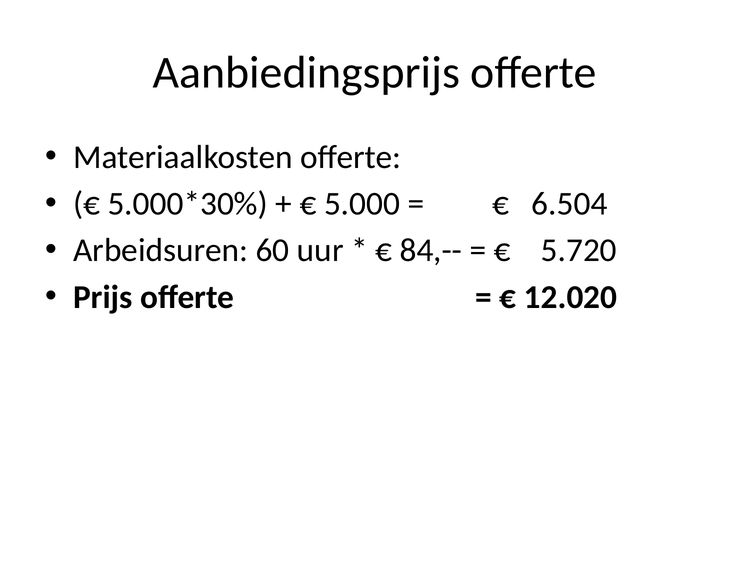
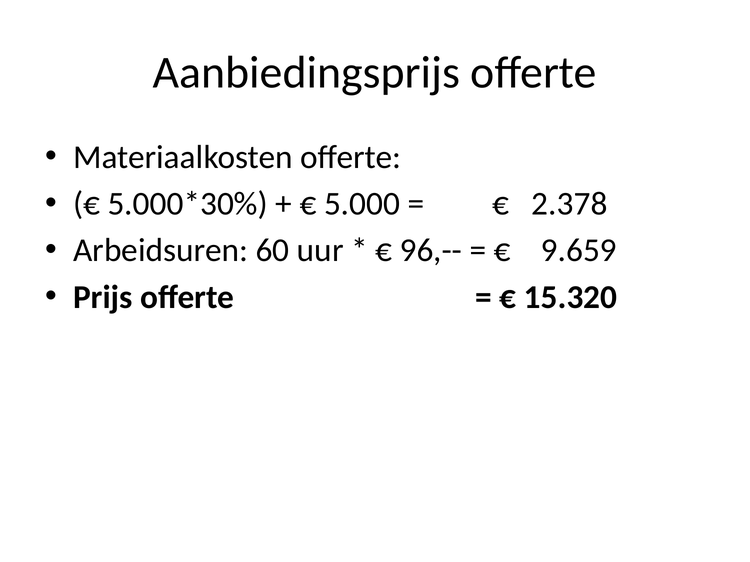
6.504: 6.504 -> 2.378
84,--: 84,-- -> 96,--
5.720: 5.720 -> 9.659
12.020: 12.020 -> 15.320
